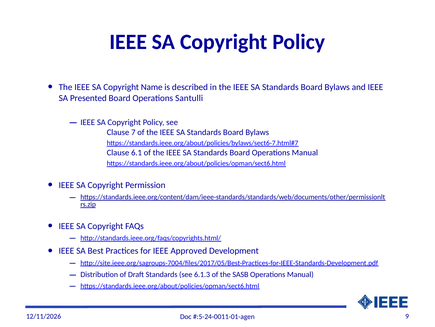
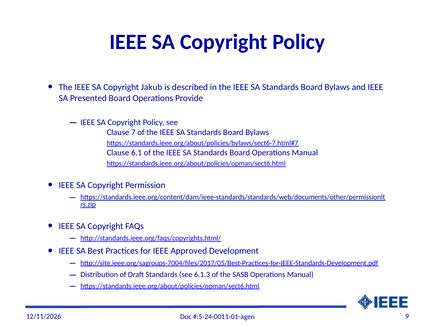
Name: Name -> Jakub
Santulli: Santulli -> Provide
